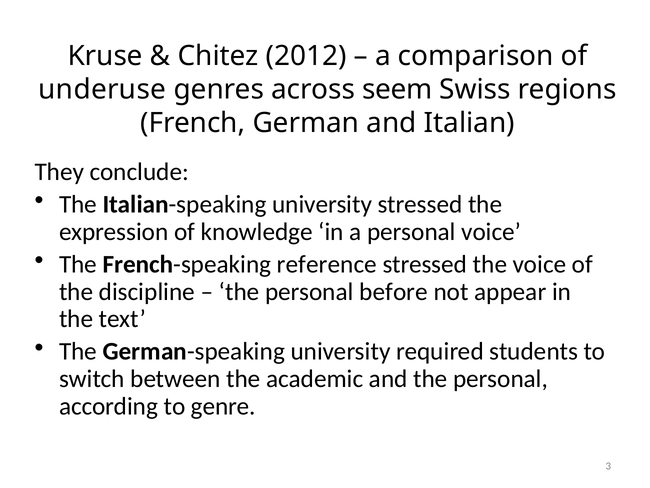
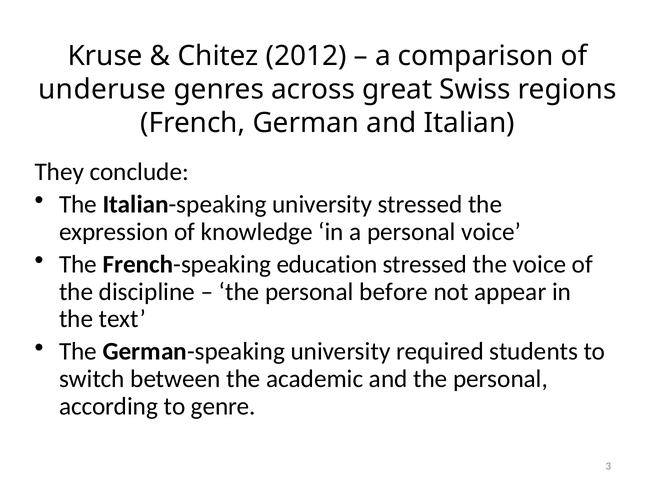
seem: seem -> great
reference: reference -> education
